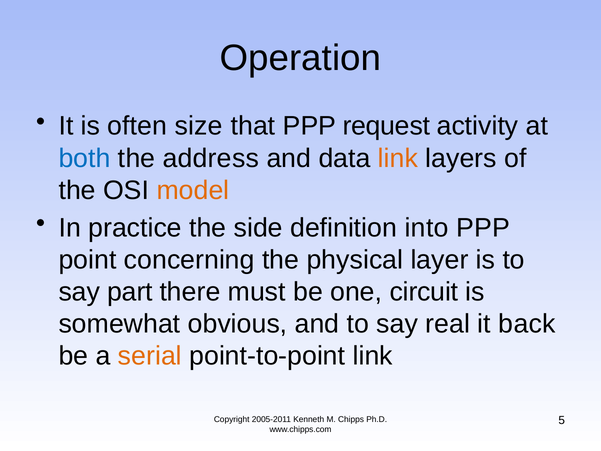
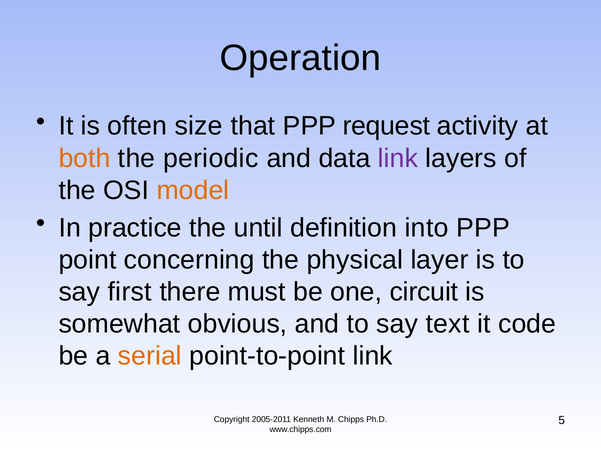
both colour: blue -> orange
address: address -> periodic
link at (398, 158) colour: orange -> purple
side: side -> until
part: part -> first
real: real -> text
back: back -> code
